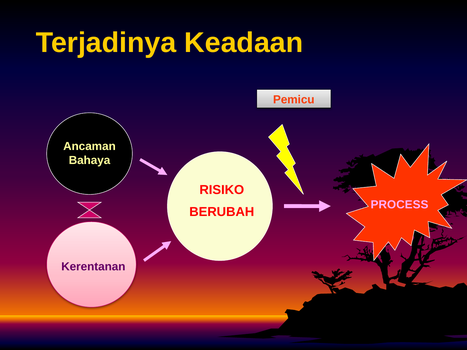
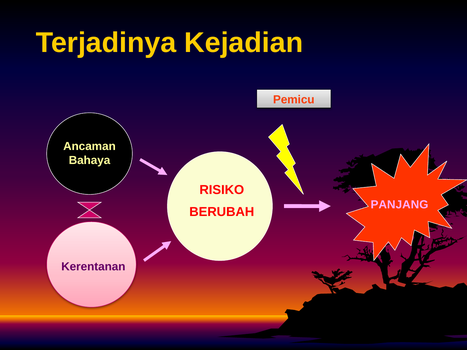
Keadaan: Keadaan -> Kejadian
PROCESS: PROCESS -> PANJANG
